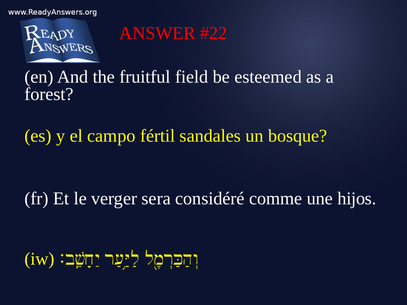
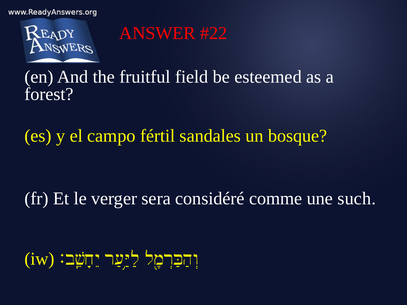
hijos: hijos -> such
